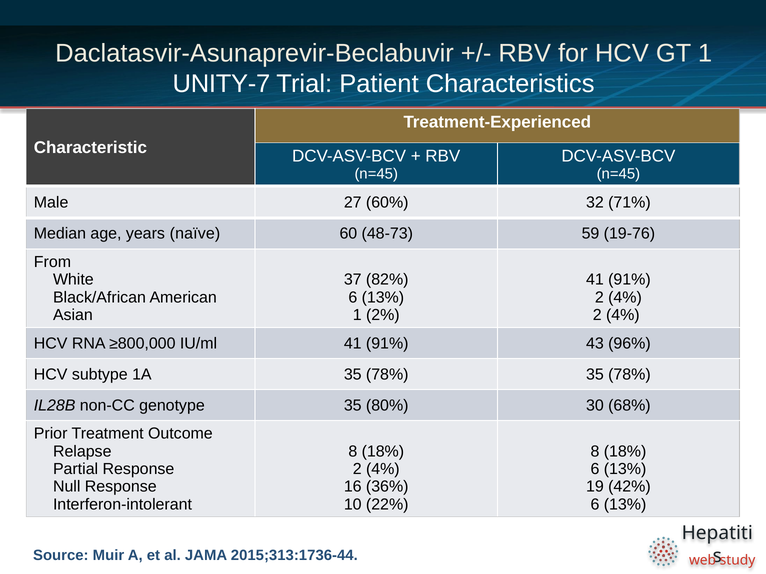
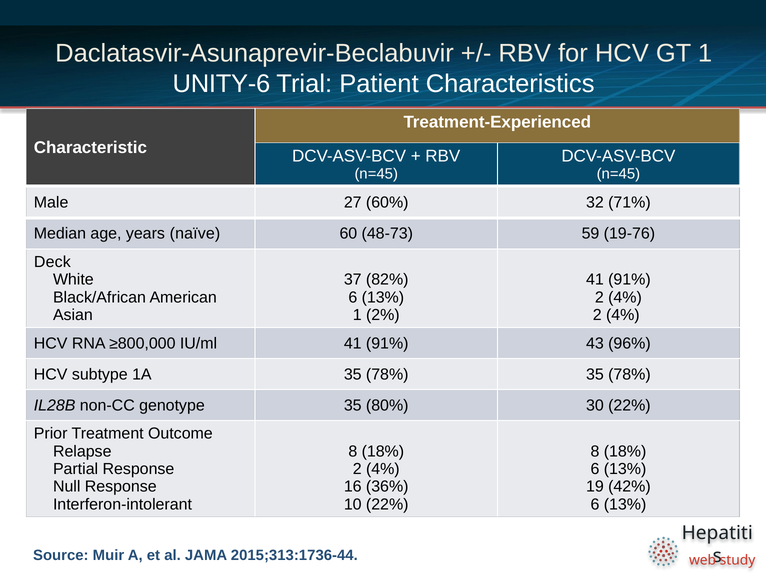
UNITY-7: UNITY-7 -> UNITY-6
From: From -> Deck
30 68%: 68% -> 22%
